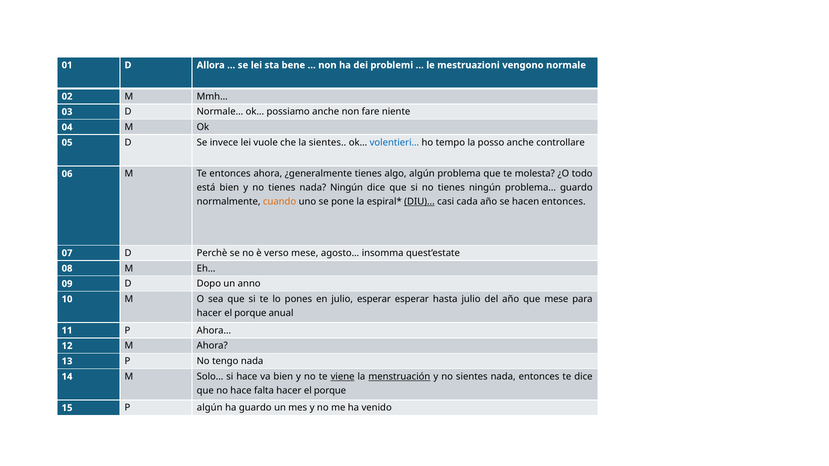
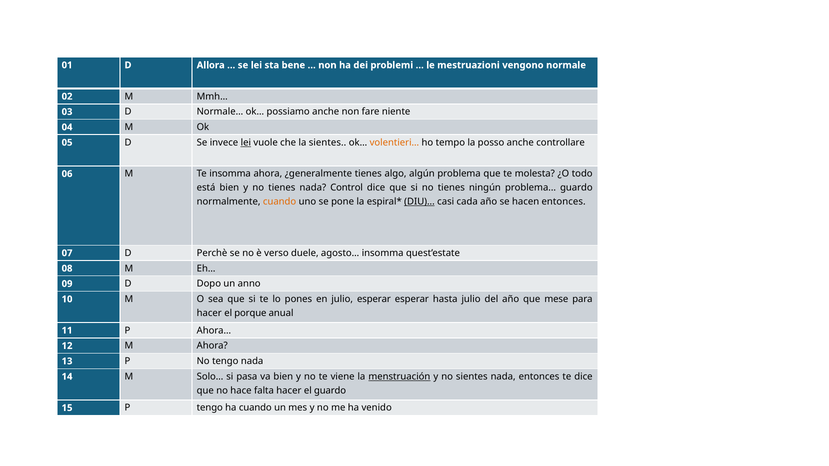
lei at (246, 143) underline: none -> present
volentieri… colour: blue -> orange
Te entonces: entonces -> insomma
nada Ningún: Ningún -> Control
verso mese: mese -> duele
si hace: hace -> pasa
viene underline: present -> none
falta hacer el porque: porque -> guardo
P algún: algún -> tengo
ha guardo: guardo -> cuando
